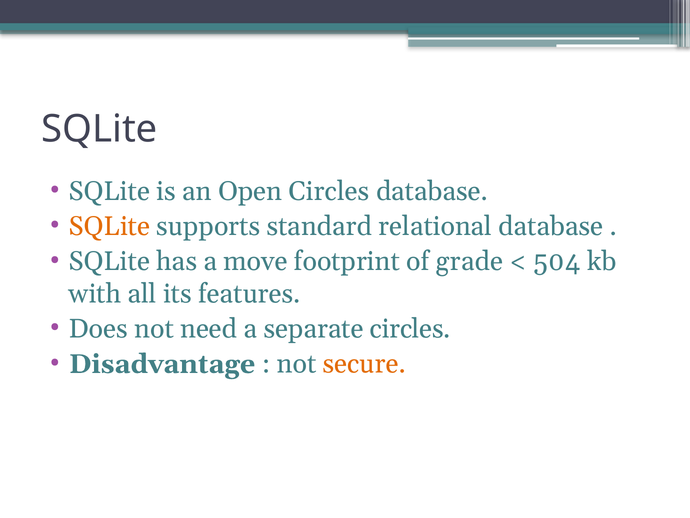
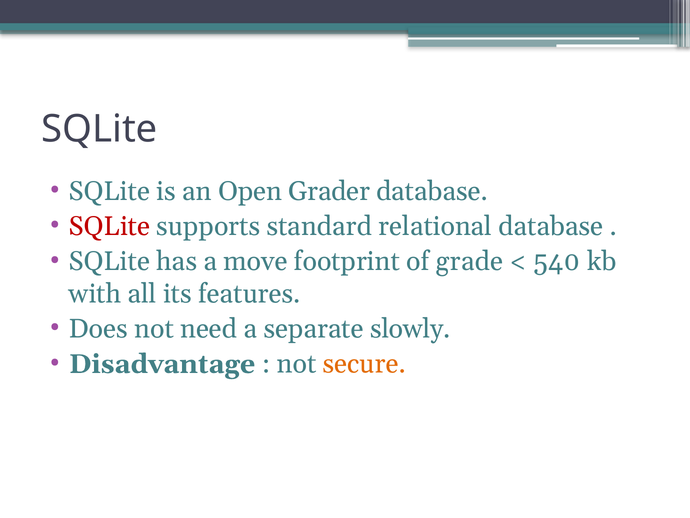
Open Circles: Circles -> Grader
SQLite at (109, 226) colour: orange -> red
504: 504 -> 540
separate circles: circles -> slowly
